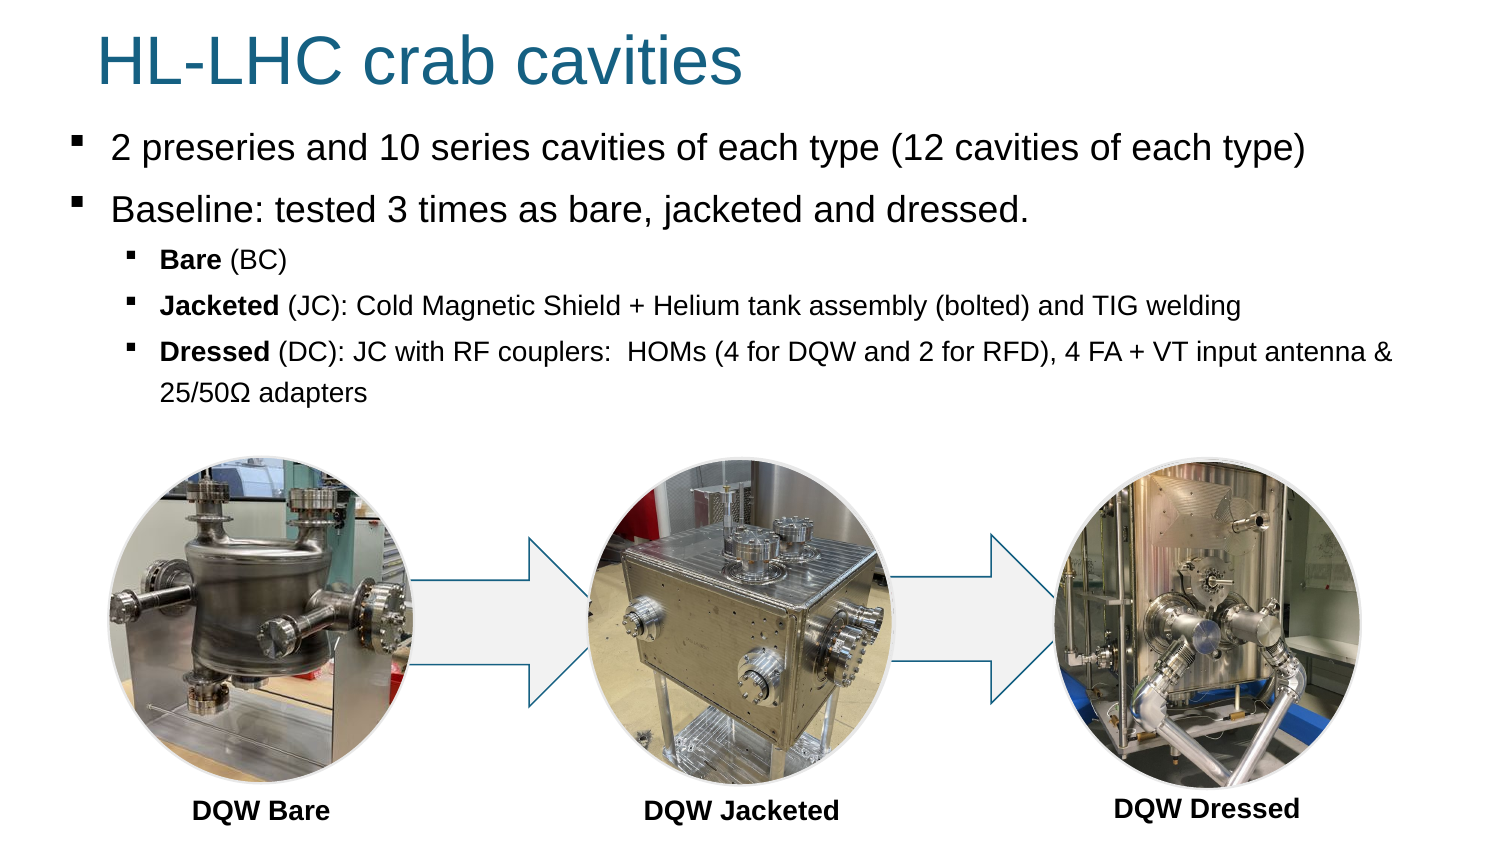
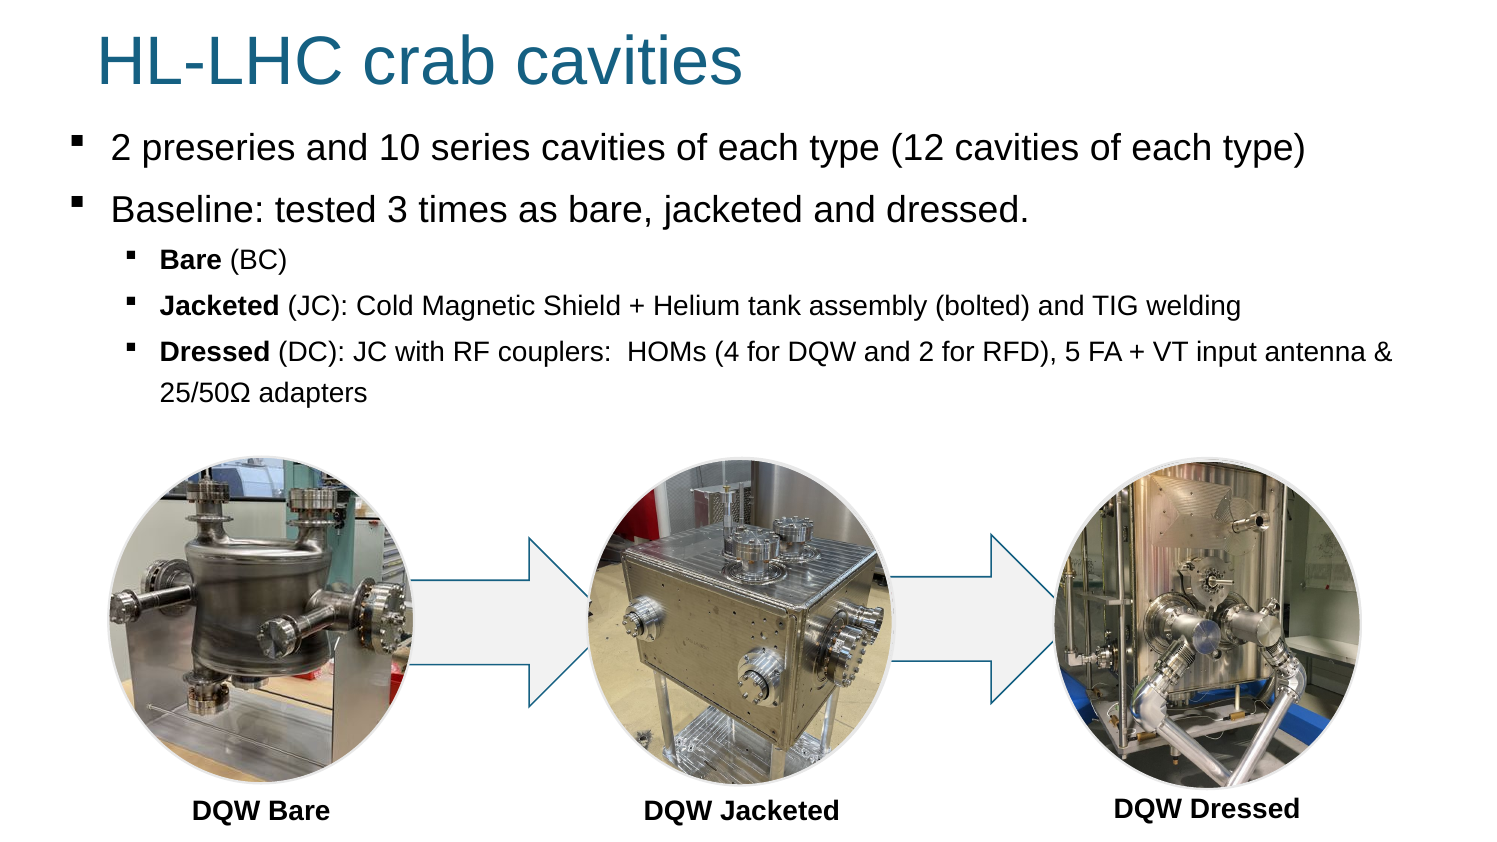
RFD 4: 4 -> 5
